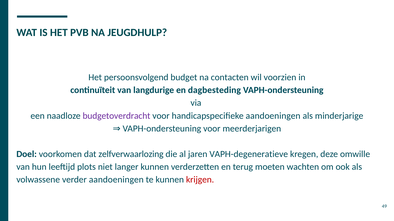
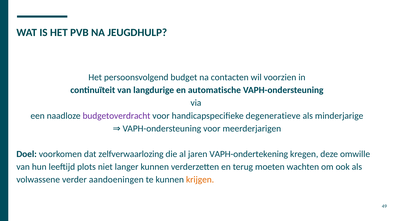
dagbesteding: dagbesteding -> automatische
handicapspecifieke aandoeningen: aandoeningen -> degeneratieve
VAPH-degeneratieve: VAPH-degeneratieve -> VAPH-ondertekening
krijgen colour: red -> orange
